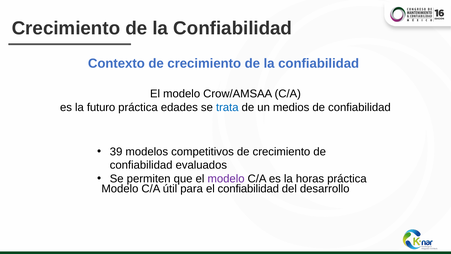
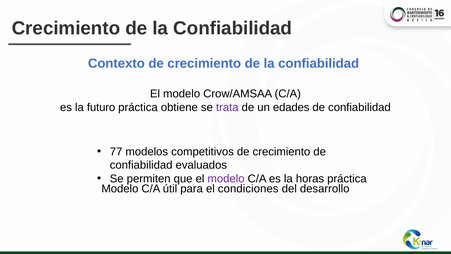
edades: edades -> obtiene
trata colour: blue -> purple
medios: medios -> edades
39: 39 -> 77
el confiabilidad: confiabilidad -> condiciones
